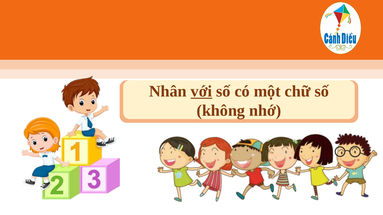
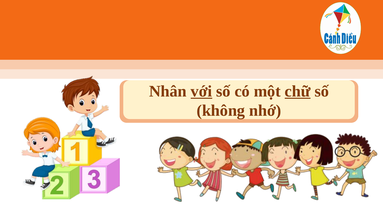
chữ underline: none -> present
